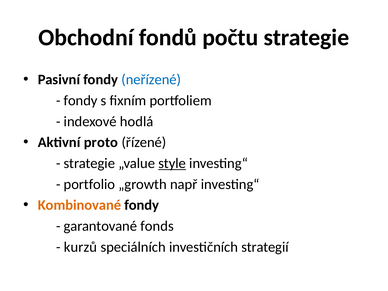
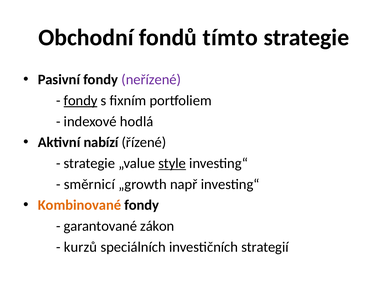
počtu: počtu -> tímto
neřízené colour: blue -> purple
fondy at (81, 101) underline: none -> present
proto: proto -> nabízí
portfolio: portfolio -> směrnicí
fonds: fonds -> zákon
